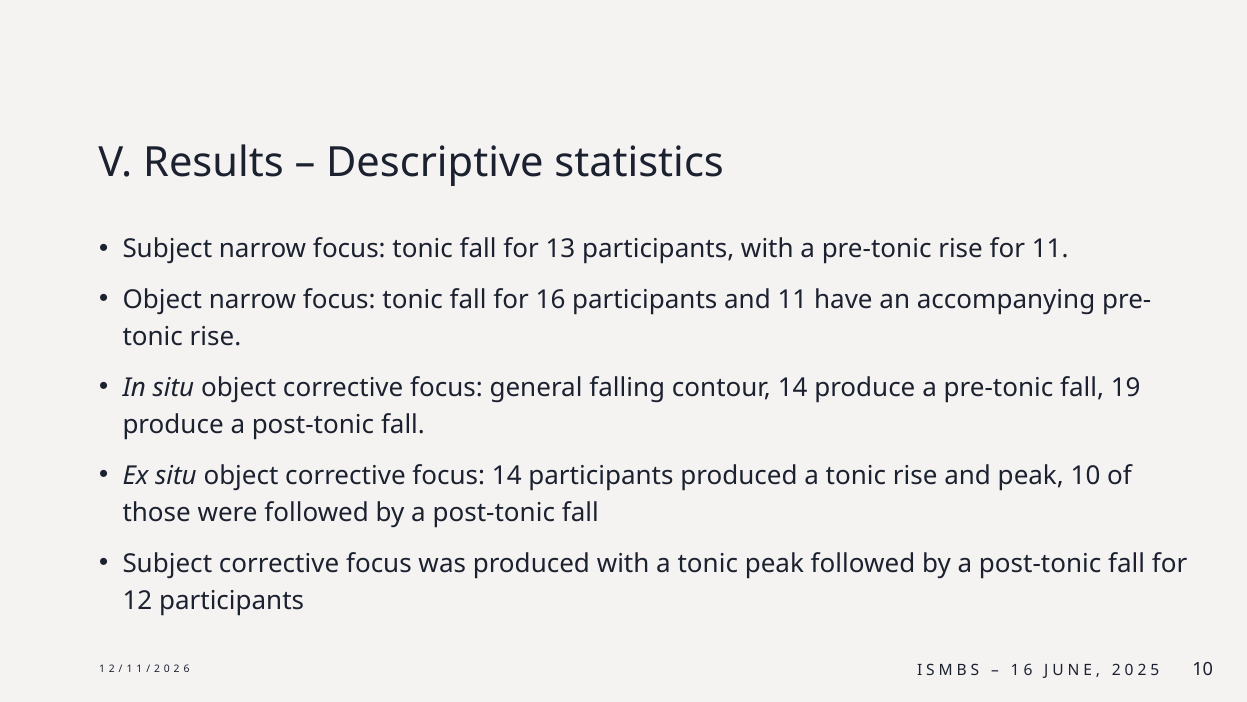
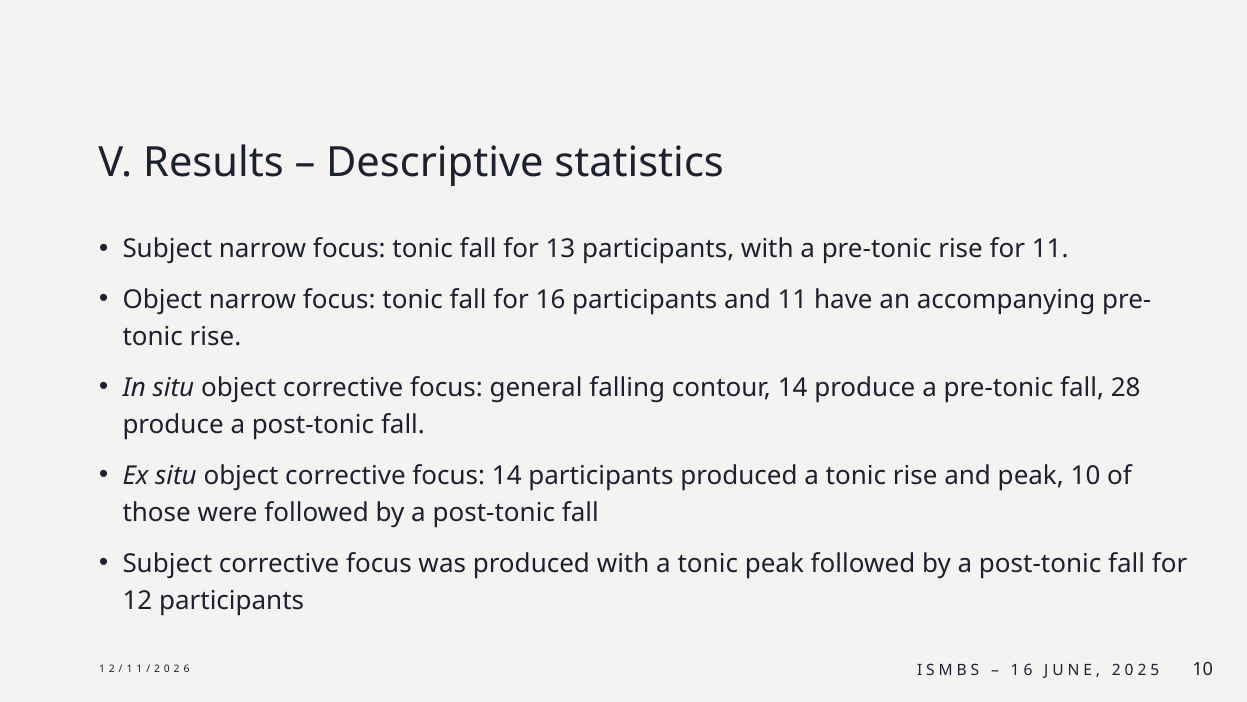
19: 19 -> 28
